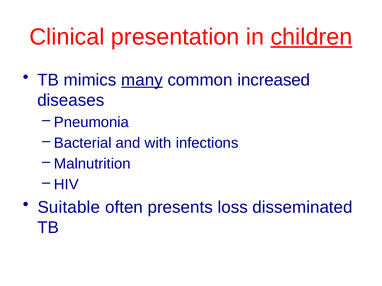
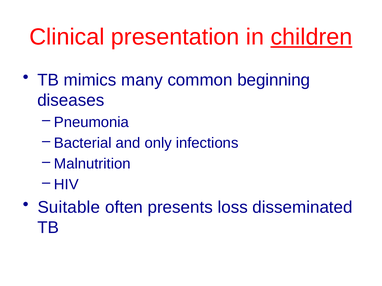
many underline: present -> none
increased: increased -> beginning
with: with -> only
